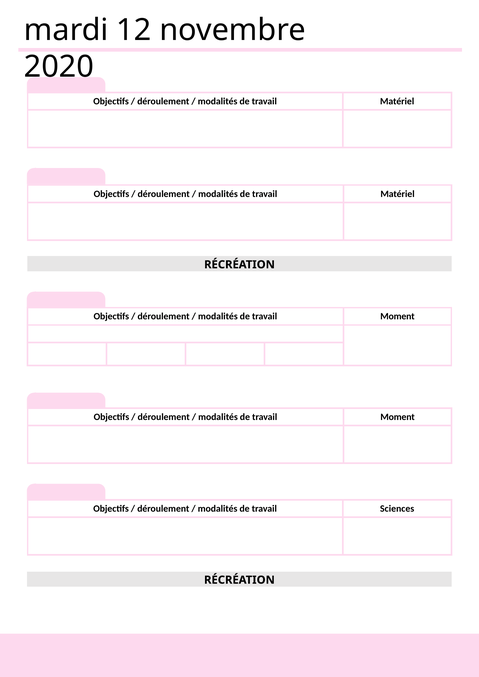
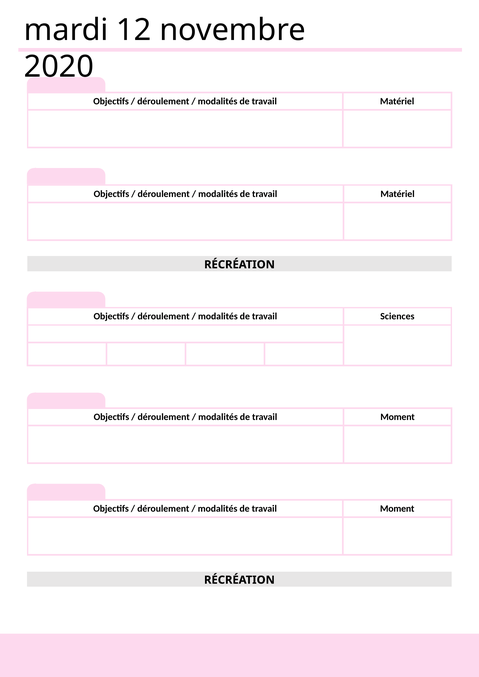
Moment at (397, 317): Moment -> Sciences
Sciences at (397, 509): Sciences -> Moment
